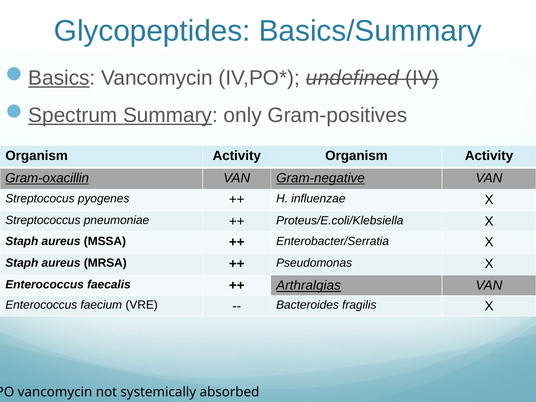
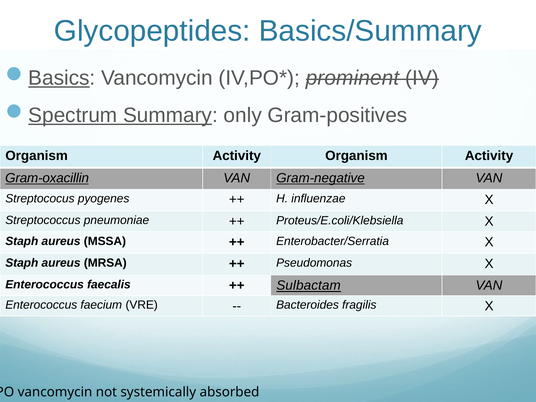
undefined: undefined -> prominent
Arthralgias: Arthralgias -> Sulbactam
